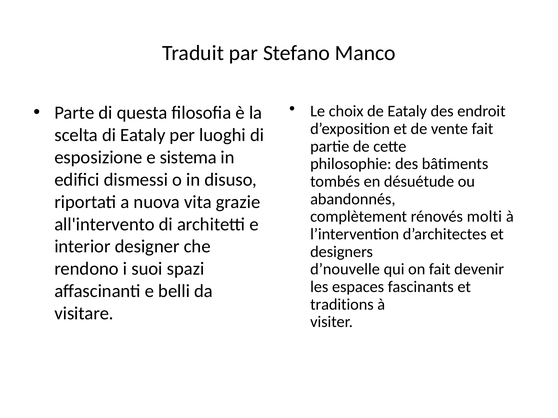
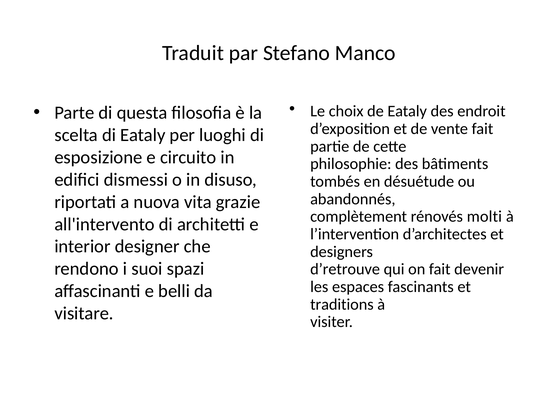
sistema: sistema -> circuito
d’nouvelle: d’nouvelle -> d’retrouve
